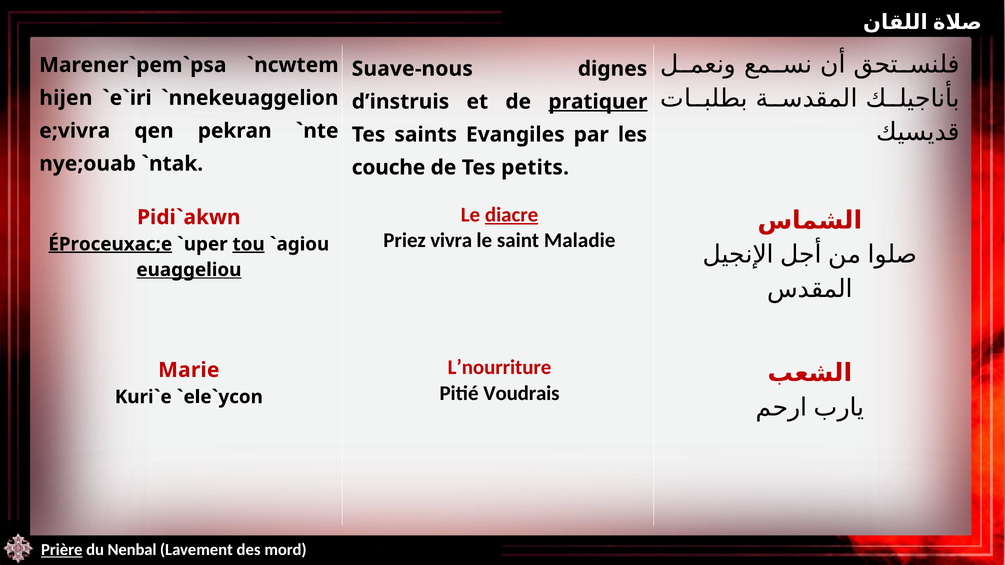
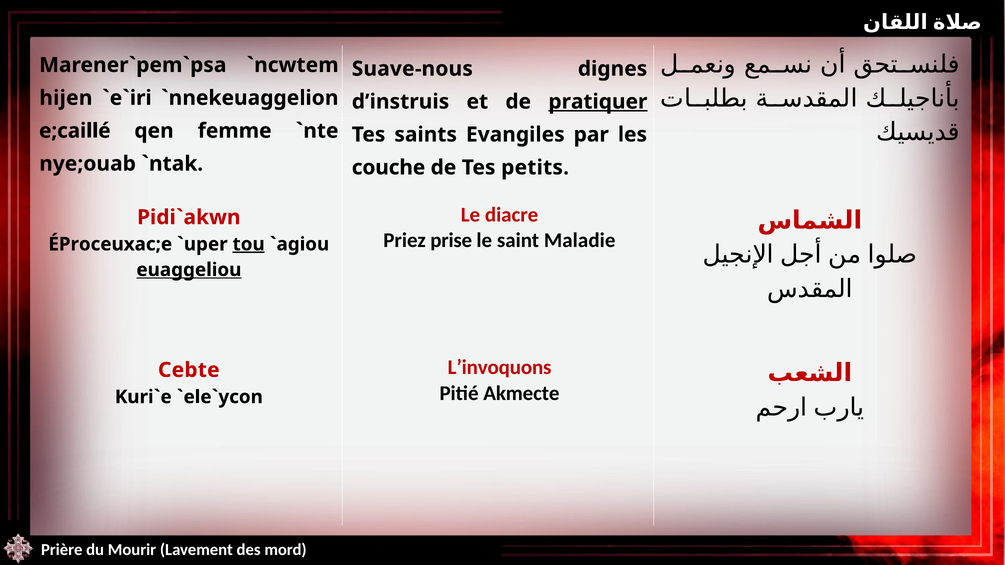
e;vivra: e;vivra -> e;caillé
pekran: pekran -> femme
diacre underline: present -> none
vivra: vivra -> prise
ÉProceuxac;e underline: present -> none
L’nourriture: L’nourriture -> L’invoquons
Marie: Marie -> Cebte
Voudrais: Voudrais -> Akmecte
Prière underline: present -> none
Nenbal: Nenbal -> Mourir
